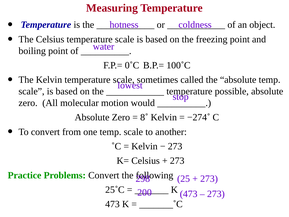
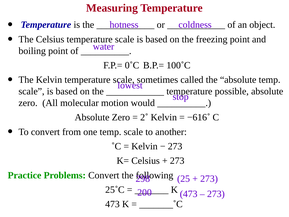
8˚: 8˚ -> 2˚
−274˚: −274˚ -> −616˚
